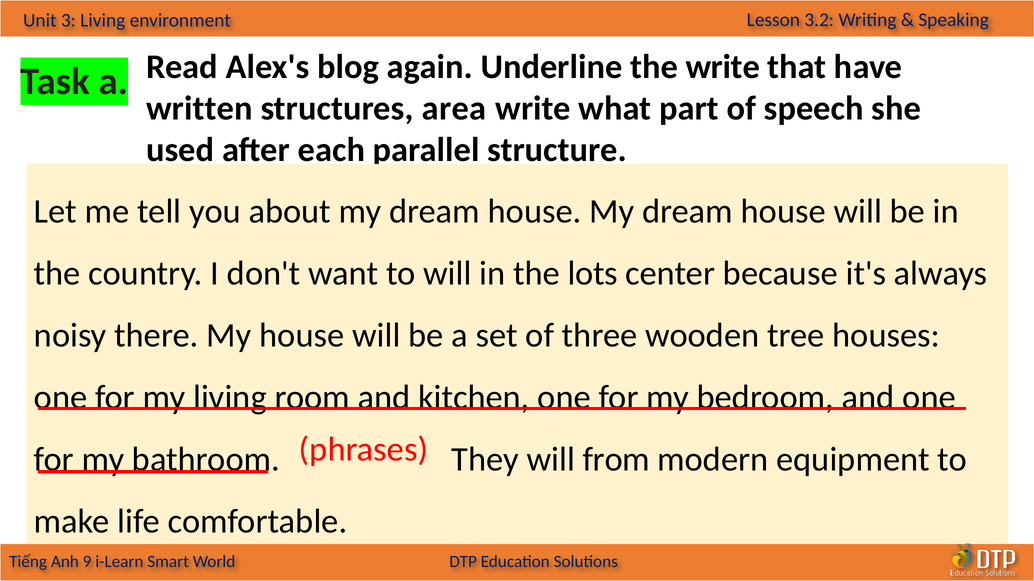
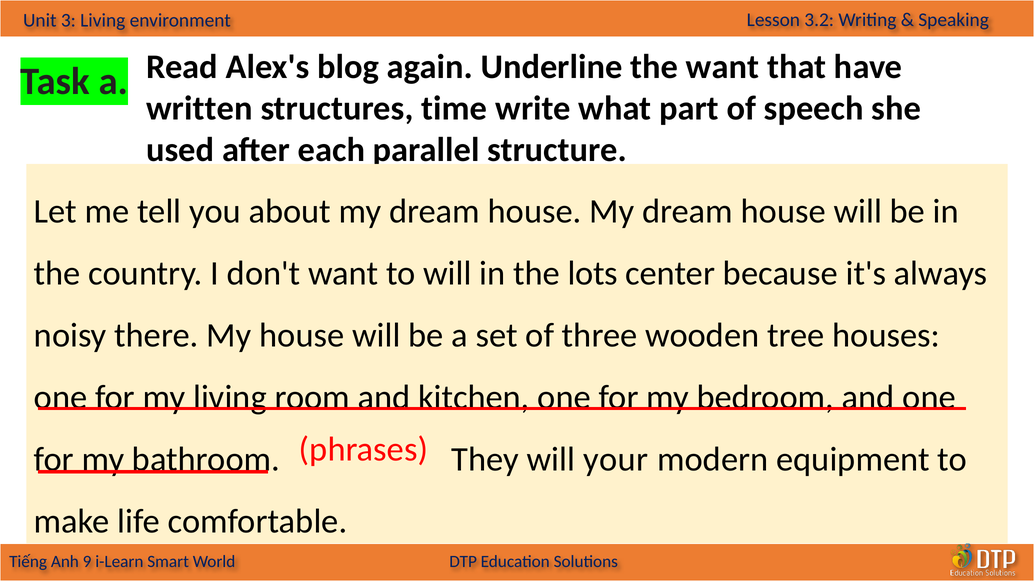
the write: write -> want
area: area -> time
from: from -> your
